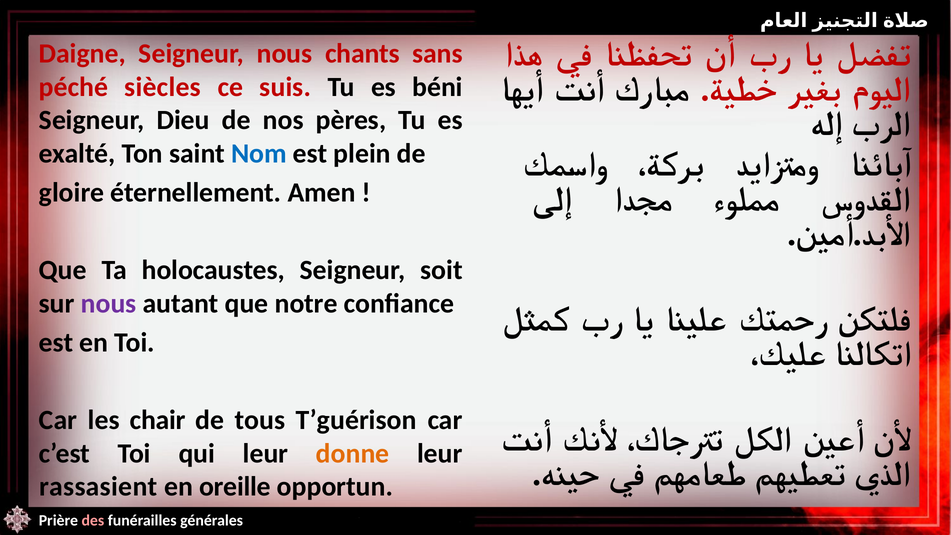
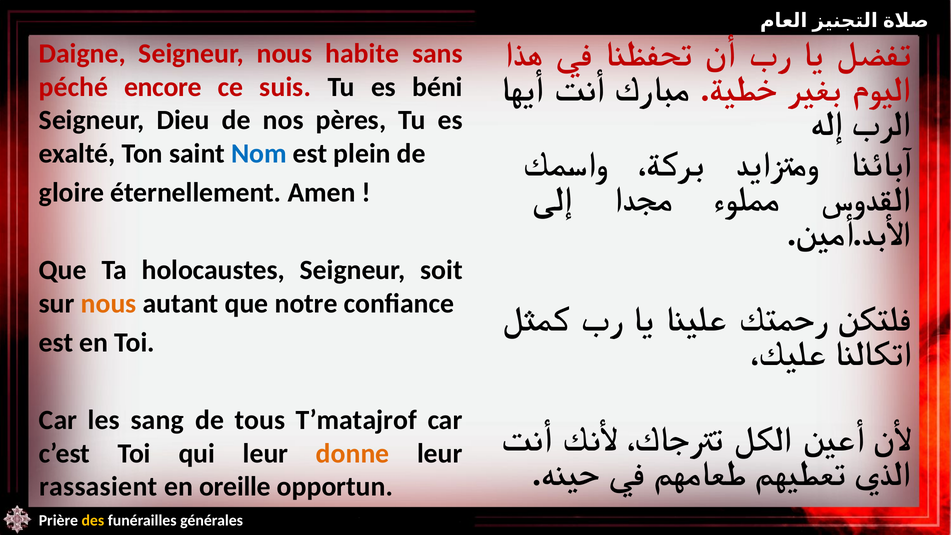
chants: chants -> habite
siècles: siècles -> encore
nous at (109, 304) colour: purple -> orange
chair: chair -> sang
T’guérison: T’guérison -> T’matajrof
des colour: pink -> yellow
